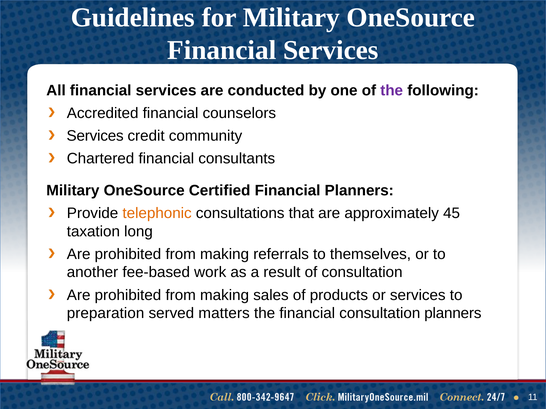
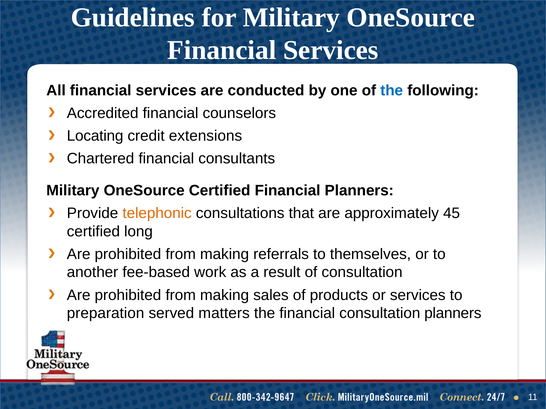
the at (392, 91) colour: purple -> blue
Services at (95, 136): Services -> Locating
community: community -> extensions
taxation at (93, 232): taxation -> certified
